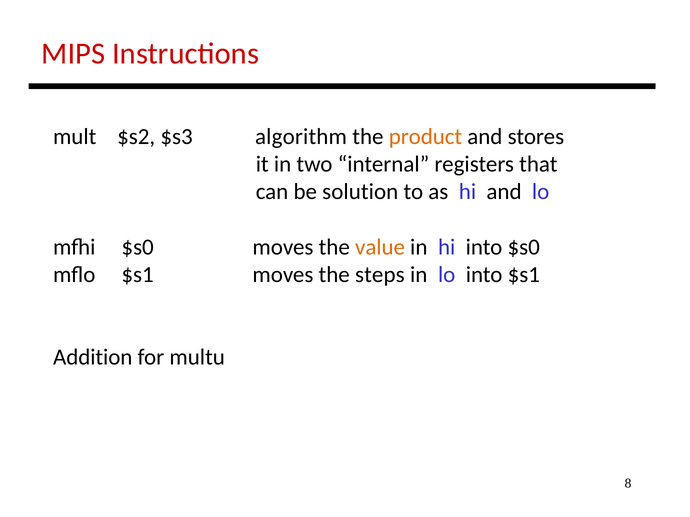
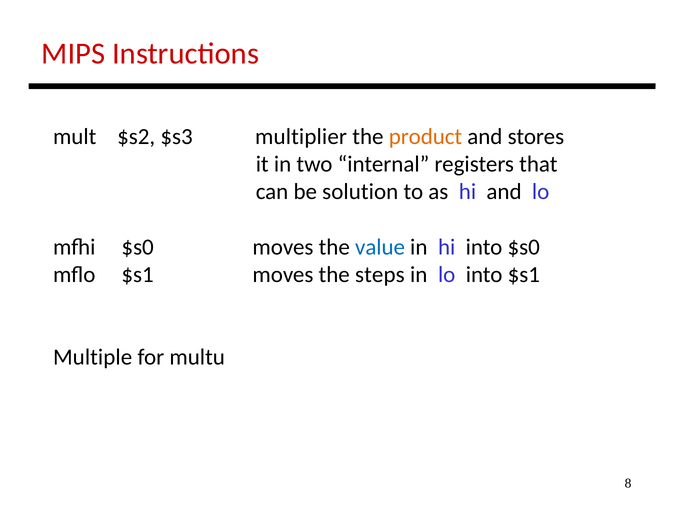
algorithm: algorithm -> multiplier
value colour: orange -> blue
Addition: Addition -> Multiple
